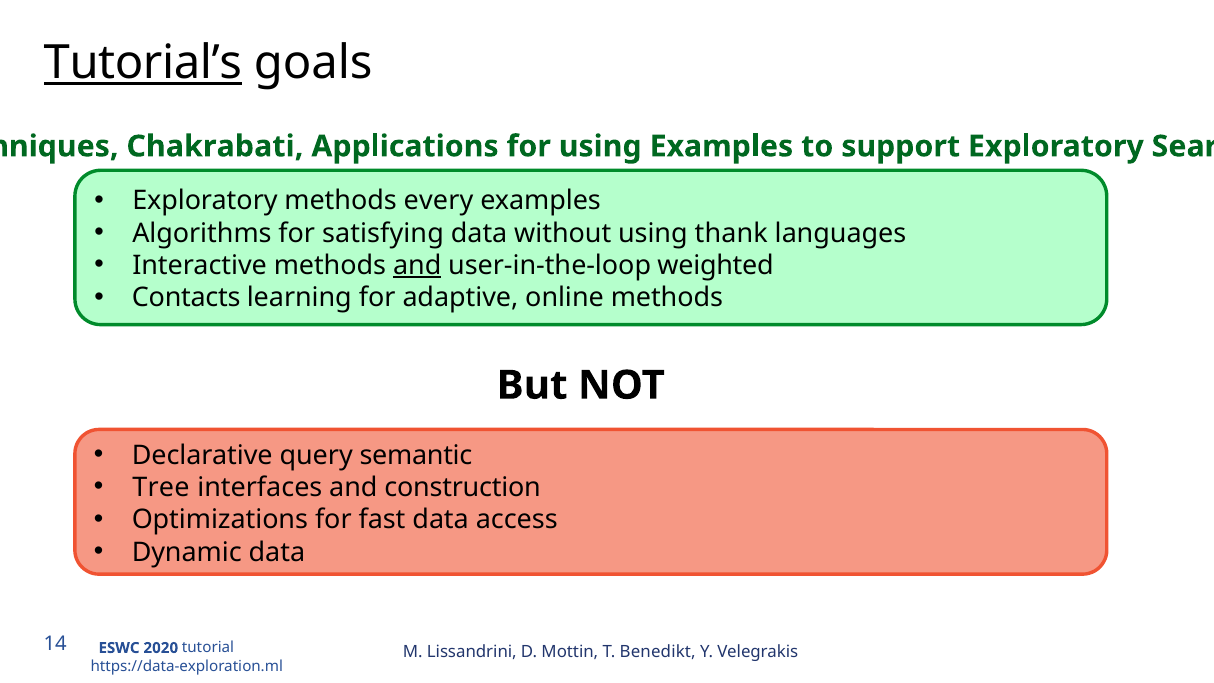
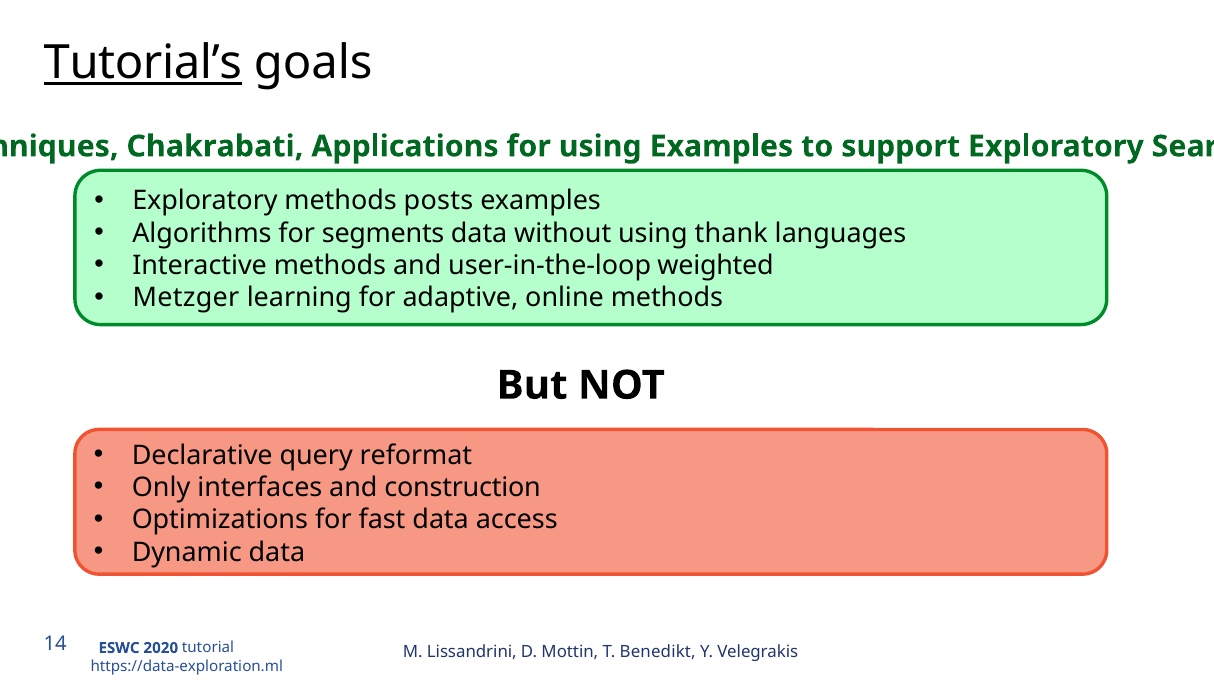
every: every -> posts
satisfying: satisfying -> segments
and at (417, 265) underline: present -> none
Contacts: Contacts -> Metzger
semantic: semantic -> reformat
Tree: Tree -> Only
